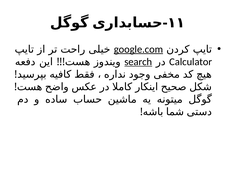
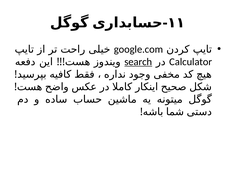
google.com underline: present -> none
